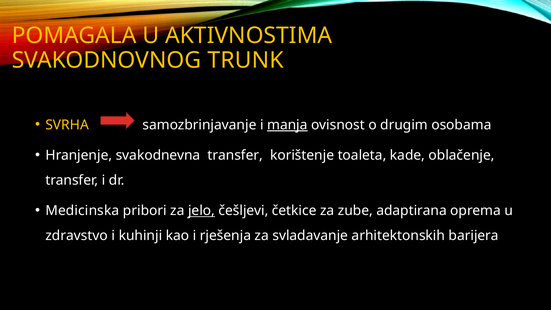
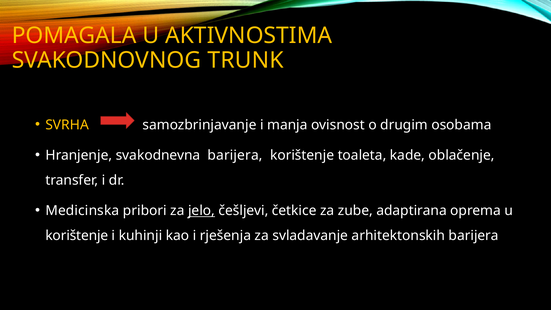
manja underline: present -> none
svakodnevna transfer: transfer -> barijera
zdravstvo at (77, 236): zdravstvo -> korištenje
